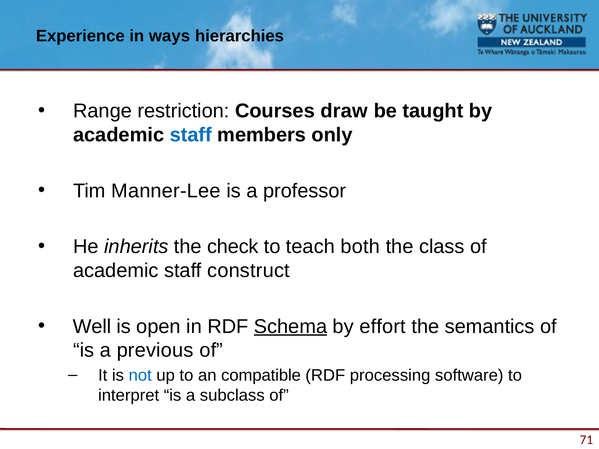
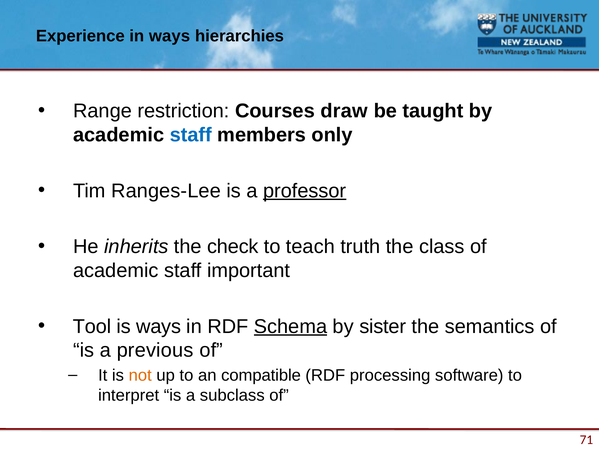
Manner-Lee: Manner-Lee -> Ranges-Lee
professor underline: none -> present
both: both -> truth
construct: construct -> important
Well: Well -> Tool
is open: open -> ways
effort: effort -> sister
not colour: blue -> orange
